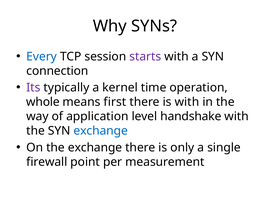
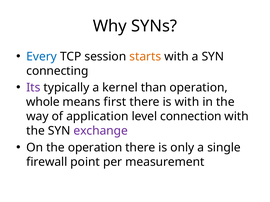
starts colour: purple -> orange
connection: connection -> connecting
time: time -> than
handshake: handshake -> connection
exchange at (101, 131) colour: blue -> purple
the exchange: exchange -> operation
